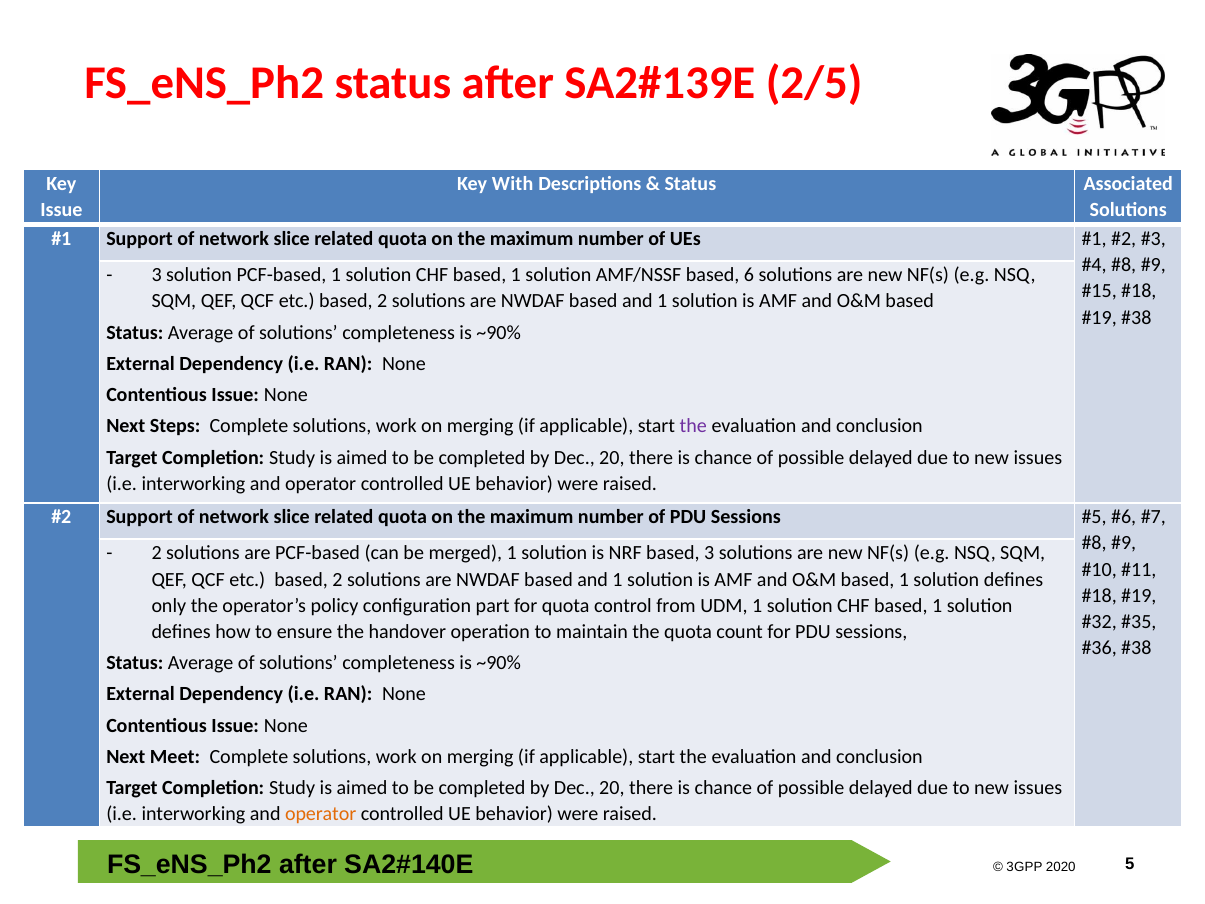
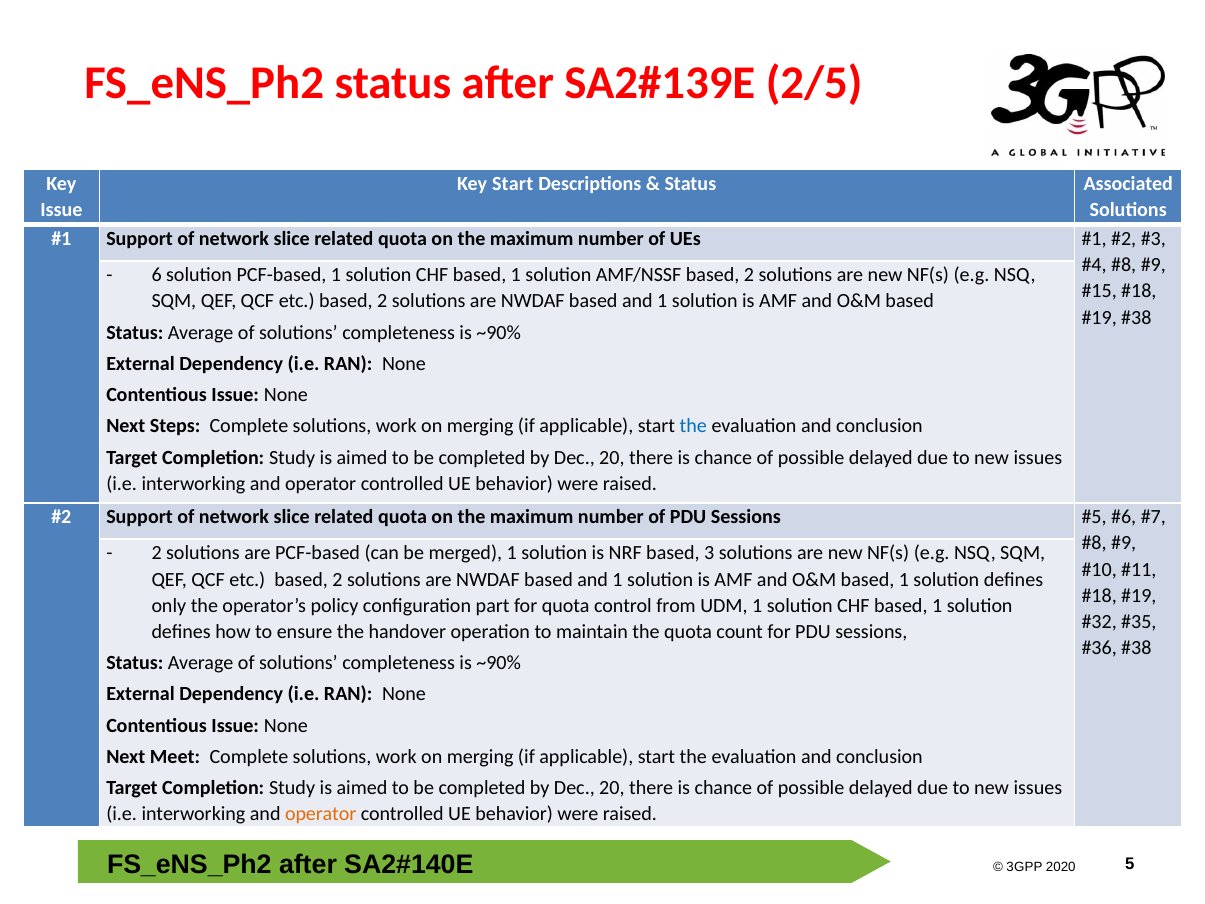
Key With: With -> Start
3 at (157, 275): 3 -> 6
AMF/NSSF based 6: 6 -> 2
the at (693, 426) colour: purple -> blue
